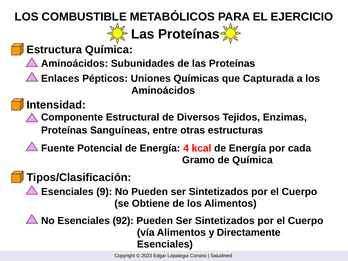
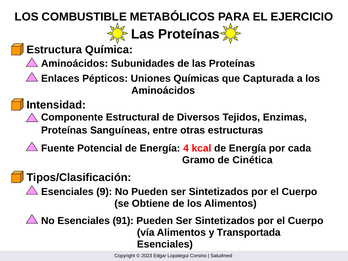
de Química: Química -> Cinética
92: 92 -> 91
Directamente: Directamente -> Transportada
